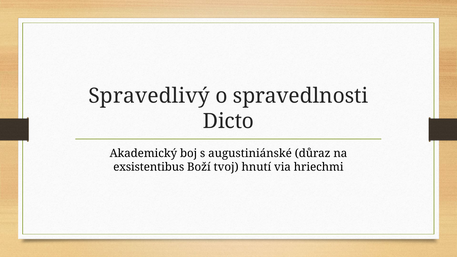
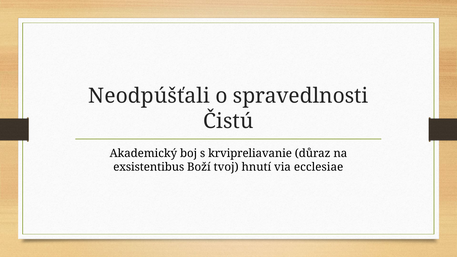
Spravedlivý: Spravedlivý -> Neodpúšťali
Dicto: Dicto -> Čistú
augustiniánské: augustiniánské -> krvipreliavanie
hriechmi: hriechmi -> ecclesiae
